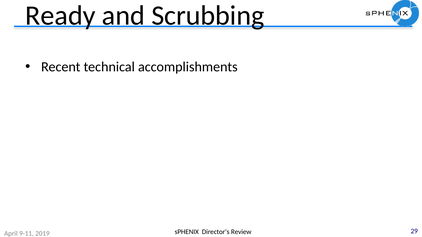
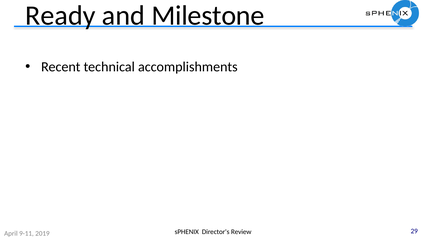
Scrubbing: Scrubbing -> Milestone
